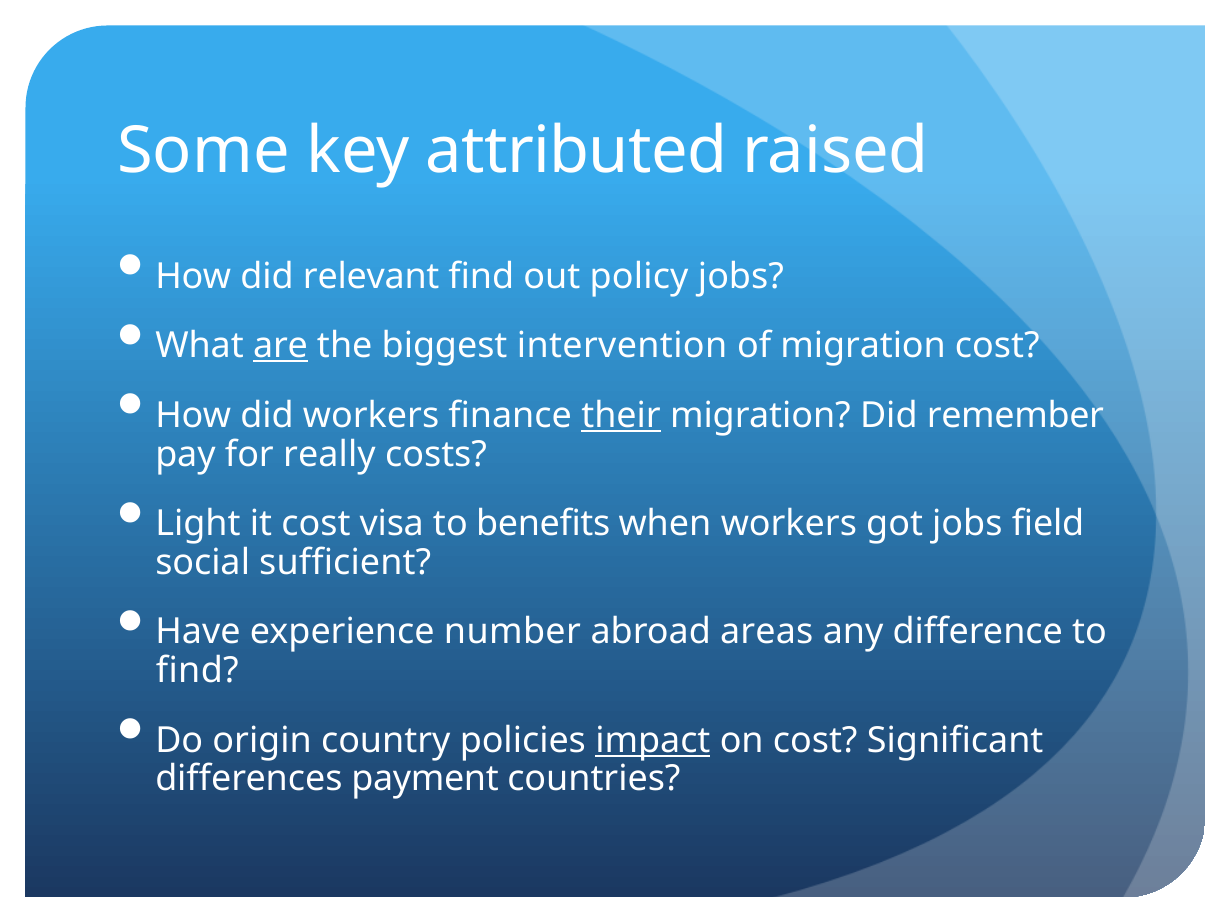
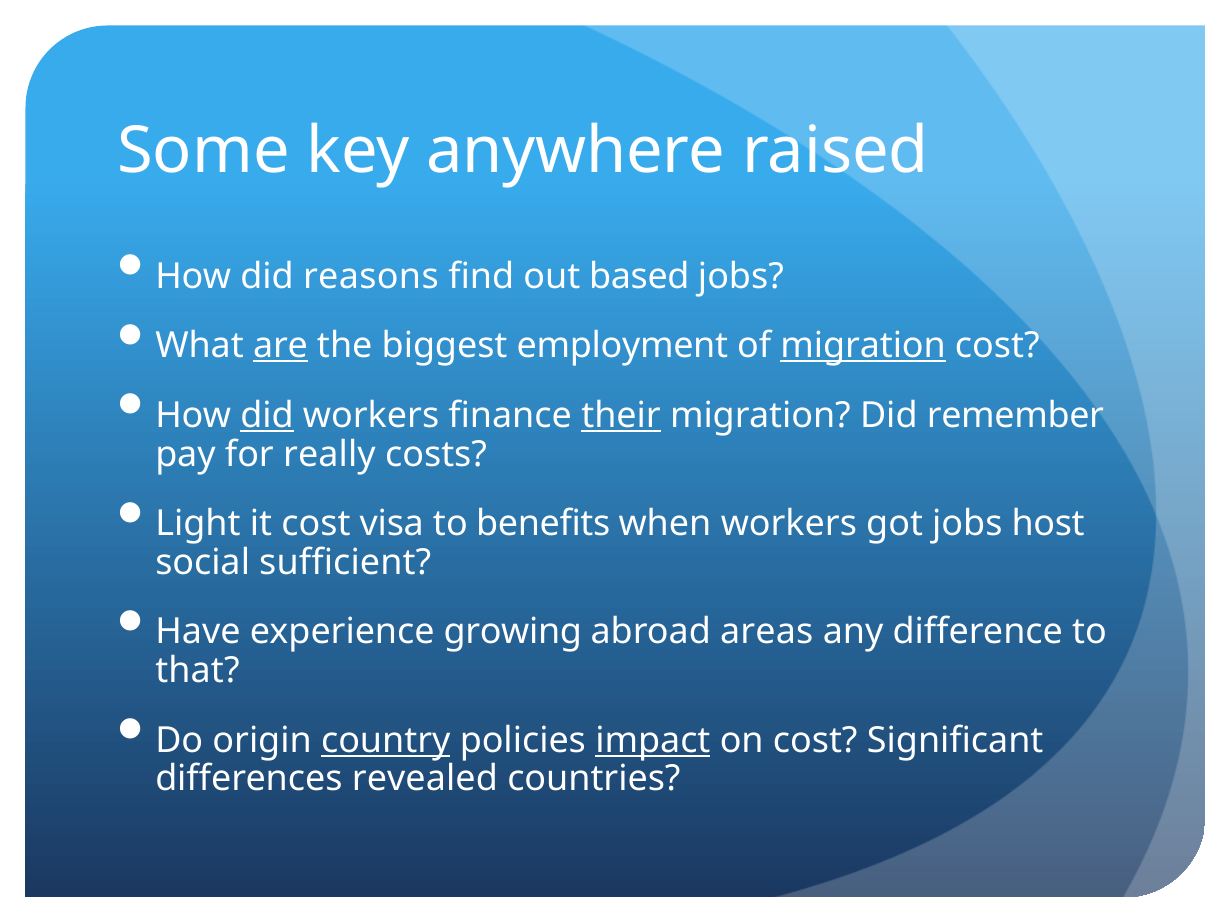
attributed: attributed -> anywhere
relevant: relevant -> reasons
policy: policy -> based
intervention: intervention -> employment
migration at (863, 346) underline: none -> present
did at (267, 416) underline: none -> present
field: field -> host
number: number -> growing
find at (197, 671): find -> that
country underline: none -> present
payment: payment -> revealed
